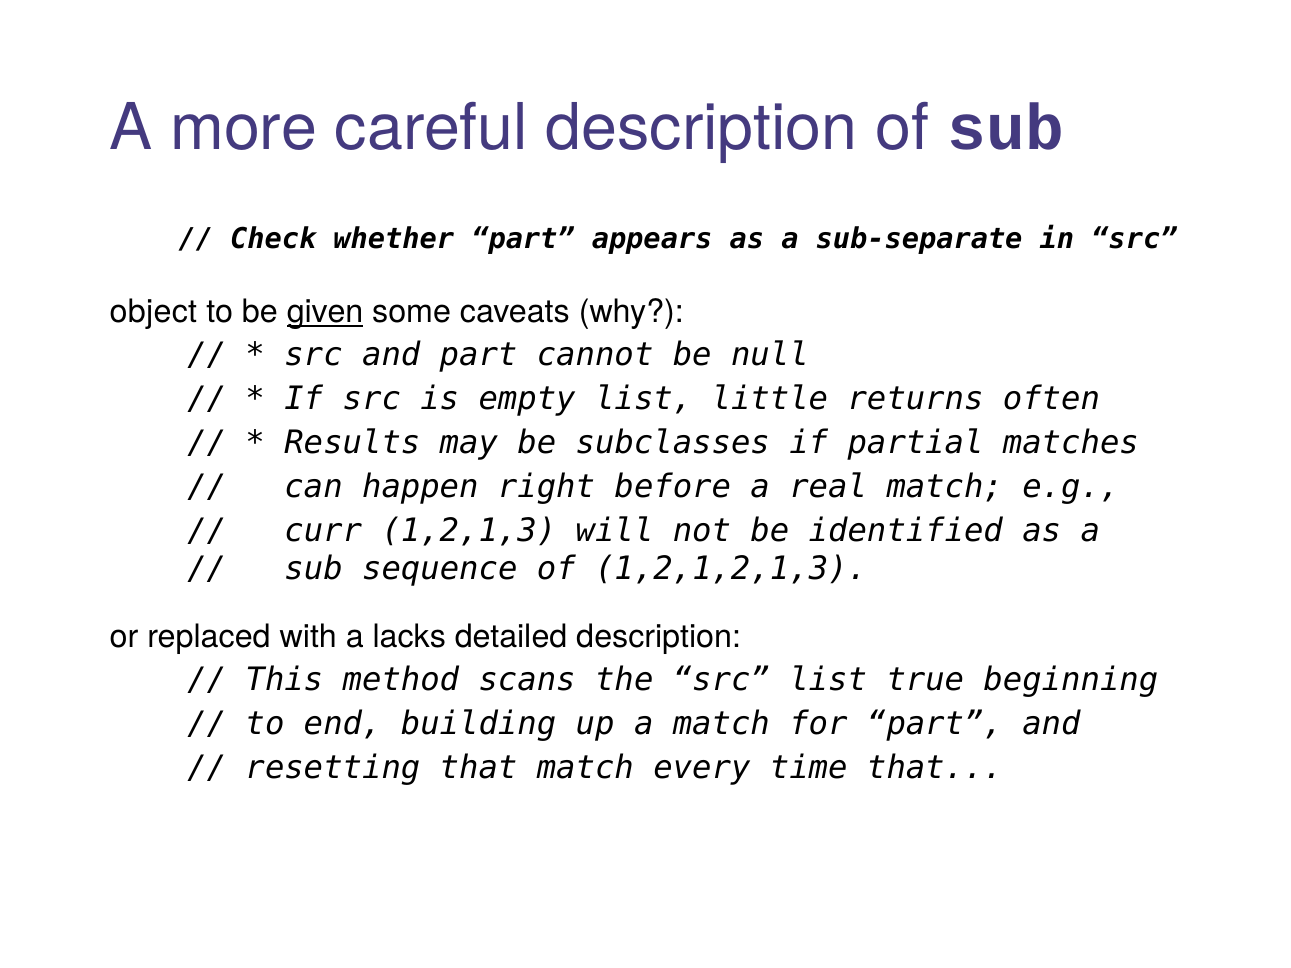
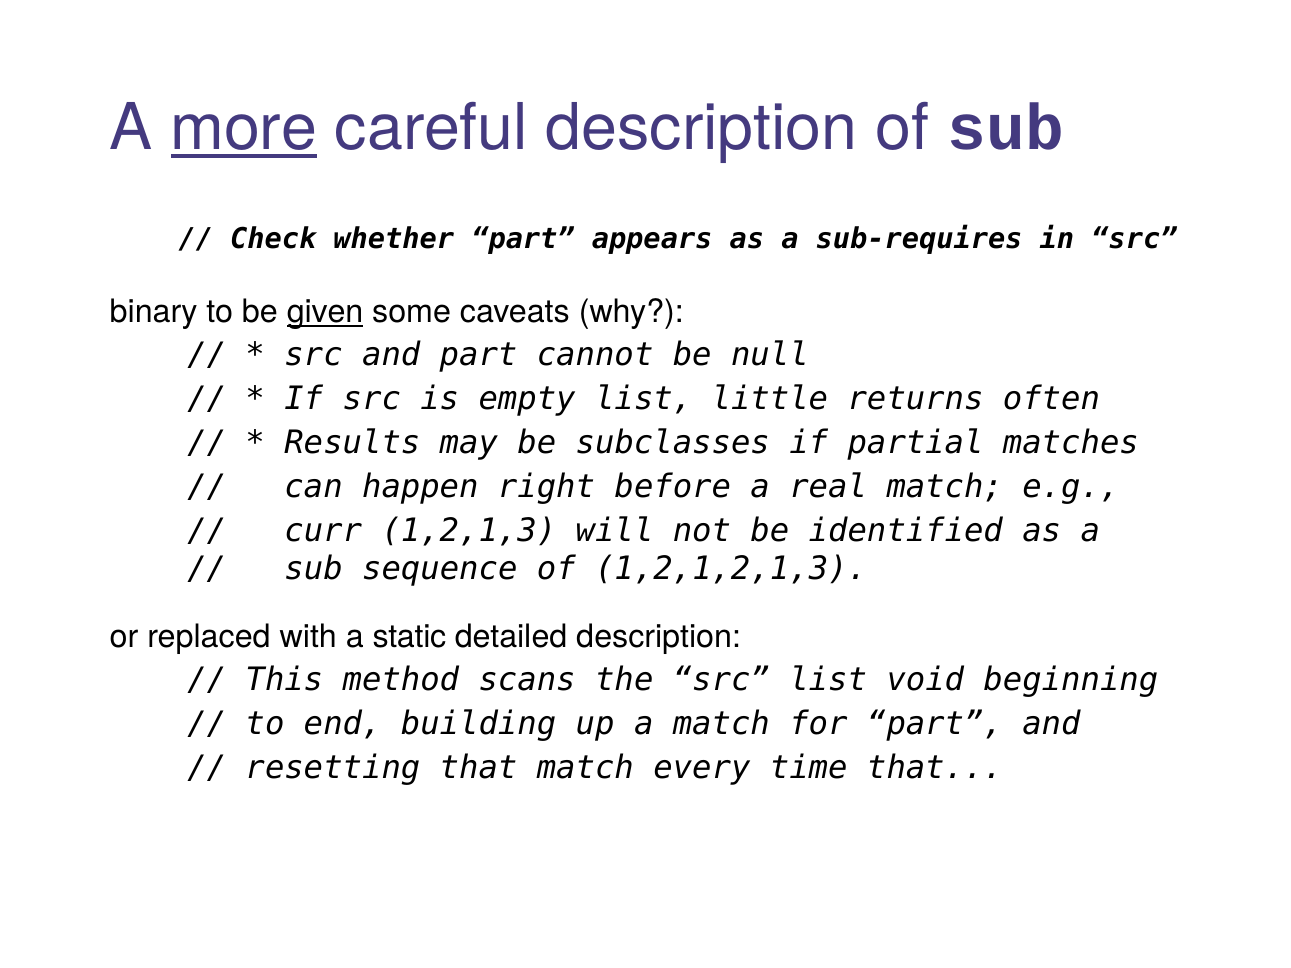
more underline: none -> present
sub-separate: sub-separate -> sub-requires
object: object -> binary
lacks: lacks -> static
true: true -> void
